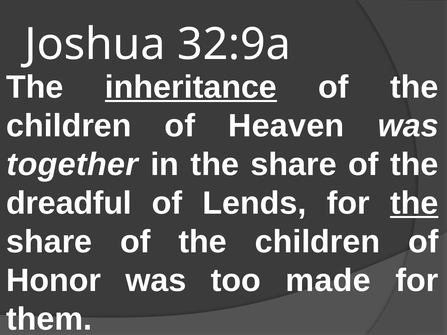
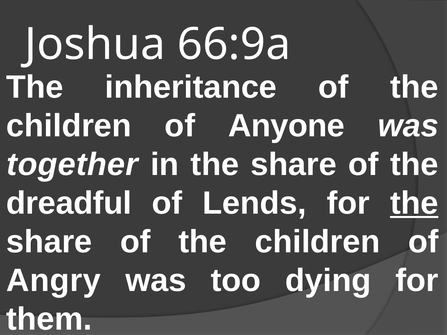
32:9a: 32:9a -> 66:9a
inheritance underline: present -> none
Heaven: Heaven -> Anyone
Honor: Honor -> Angry
made: made -> dying
